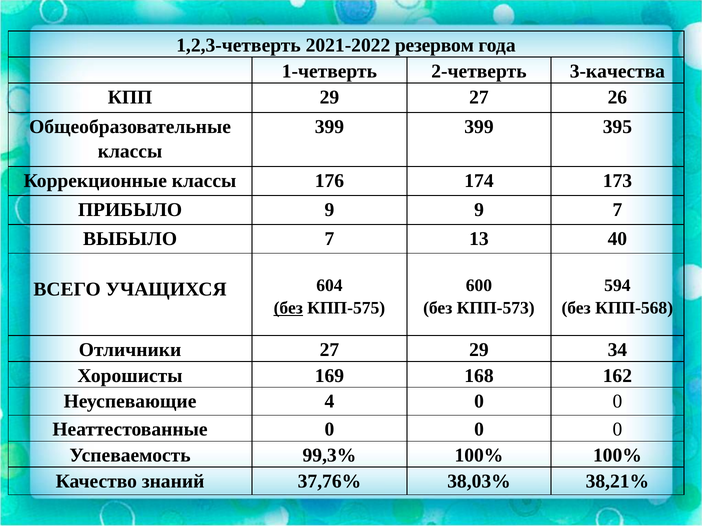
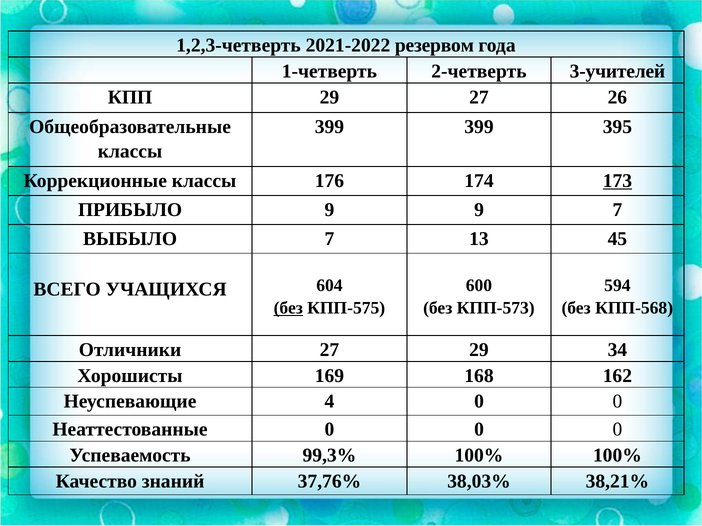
3-качества: 3-качества -> 3-учителей
173 underline: none -> present
40: 40 -> 45
